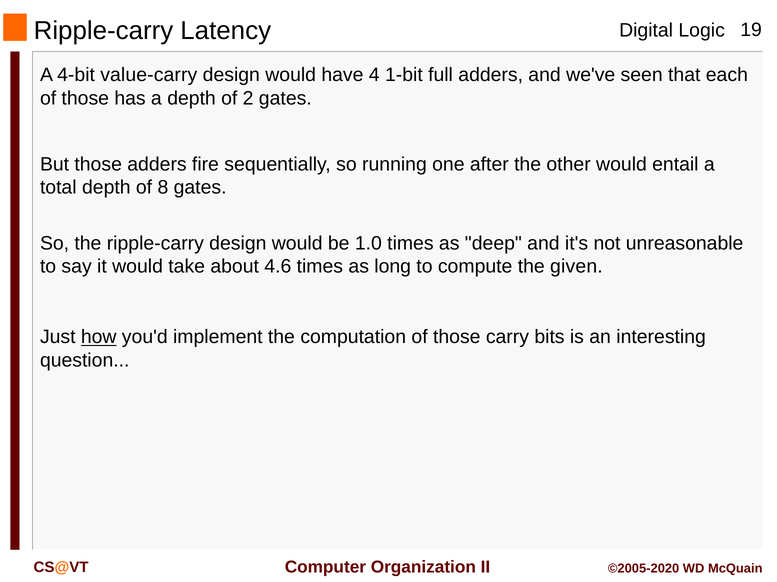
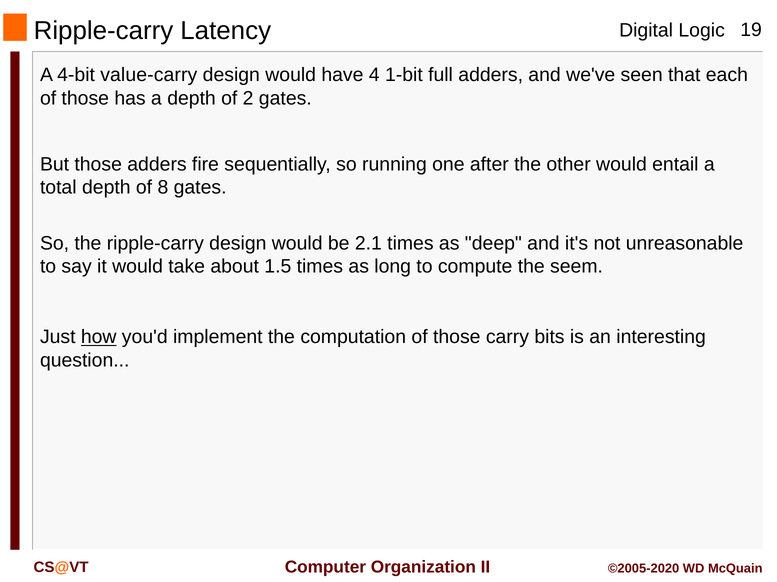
1.0: 1.0 -> 2.1
4.6: 4.6 -> 1.5
given: given -> seem
